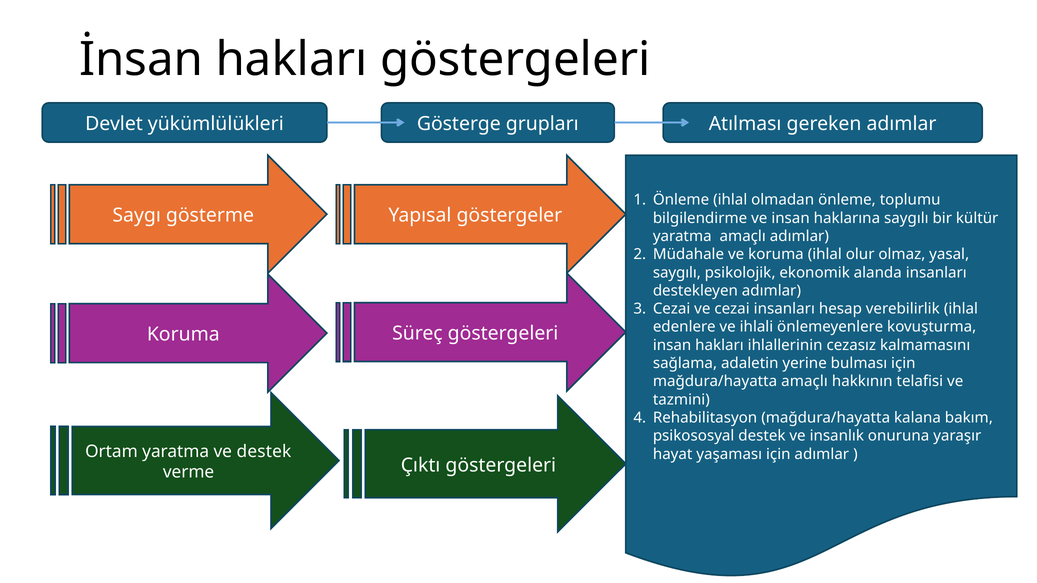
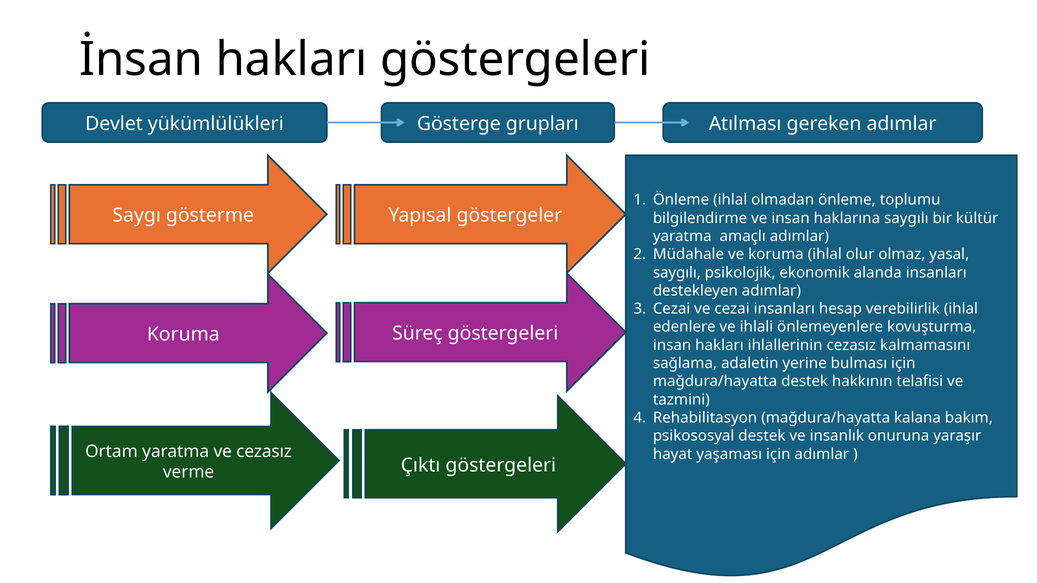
mağdura/hayatta amaçlı: amaçlı -> destek
ve destek: destek -> cezasız
